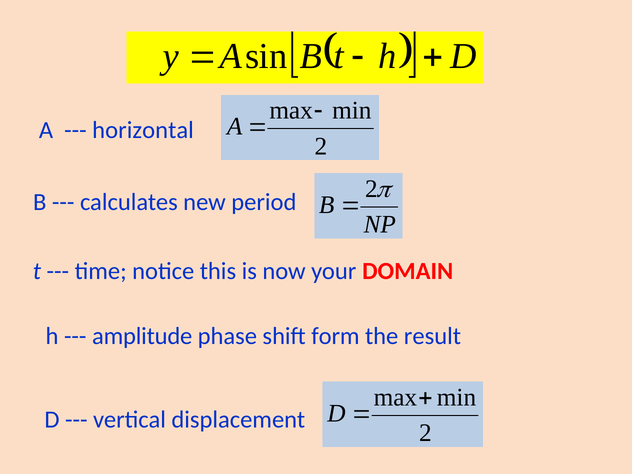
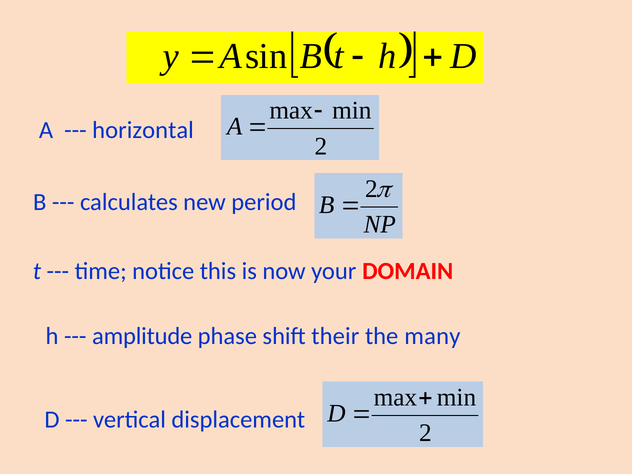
form: form -> their
result: result -> many
